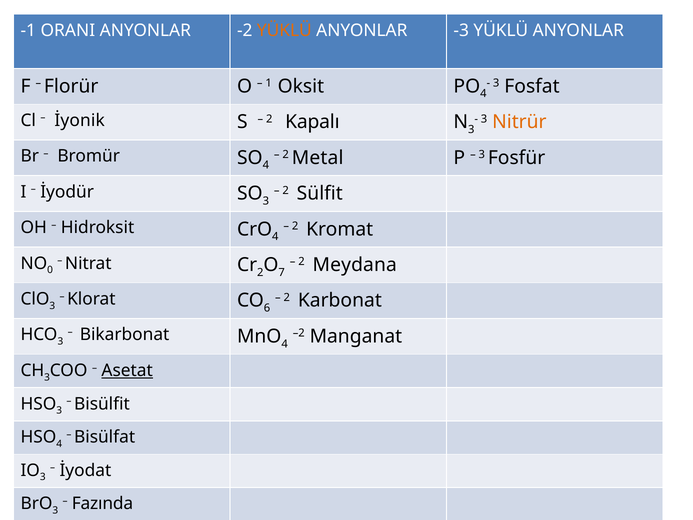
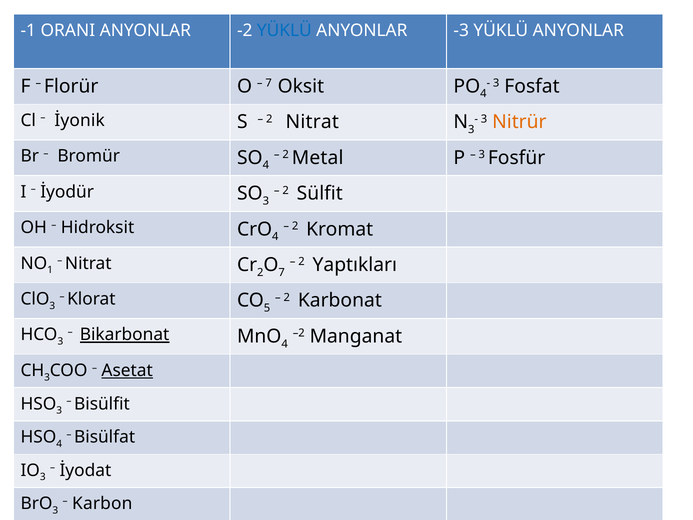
YÜKLÜ at (284, 31) colour: orange -> blue
1 at (269, 83): 1 -> 7
2 Kapalı: Kapalı -> Nitrat
0: 0 -> 1
Meydana: Meydana -> Yaptıkları
6: 6 -> 5
Bikarbonat underline: none -> present
Fazında: Fazında -> Karbon
